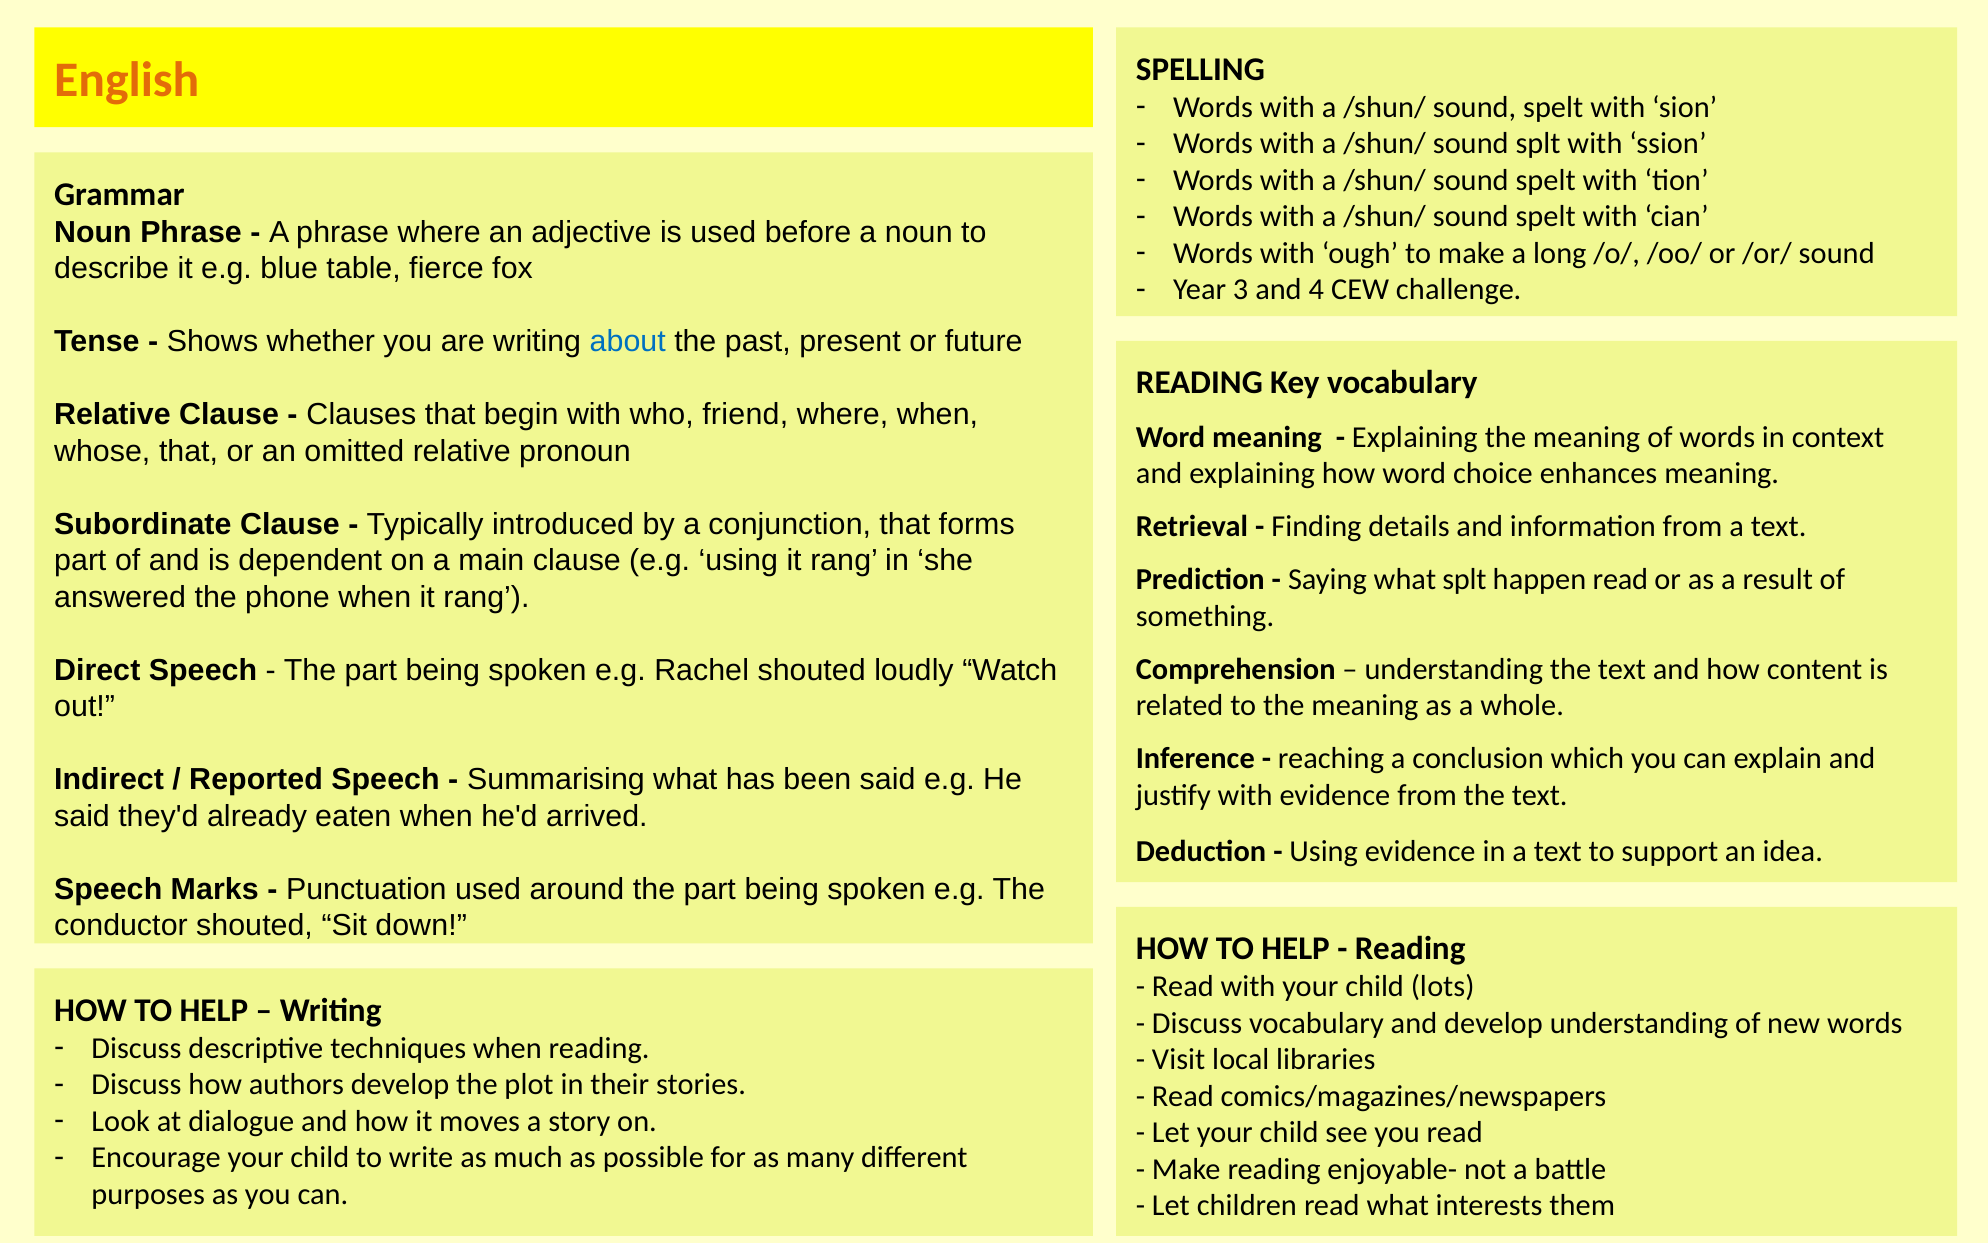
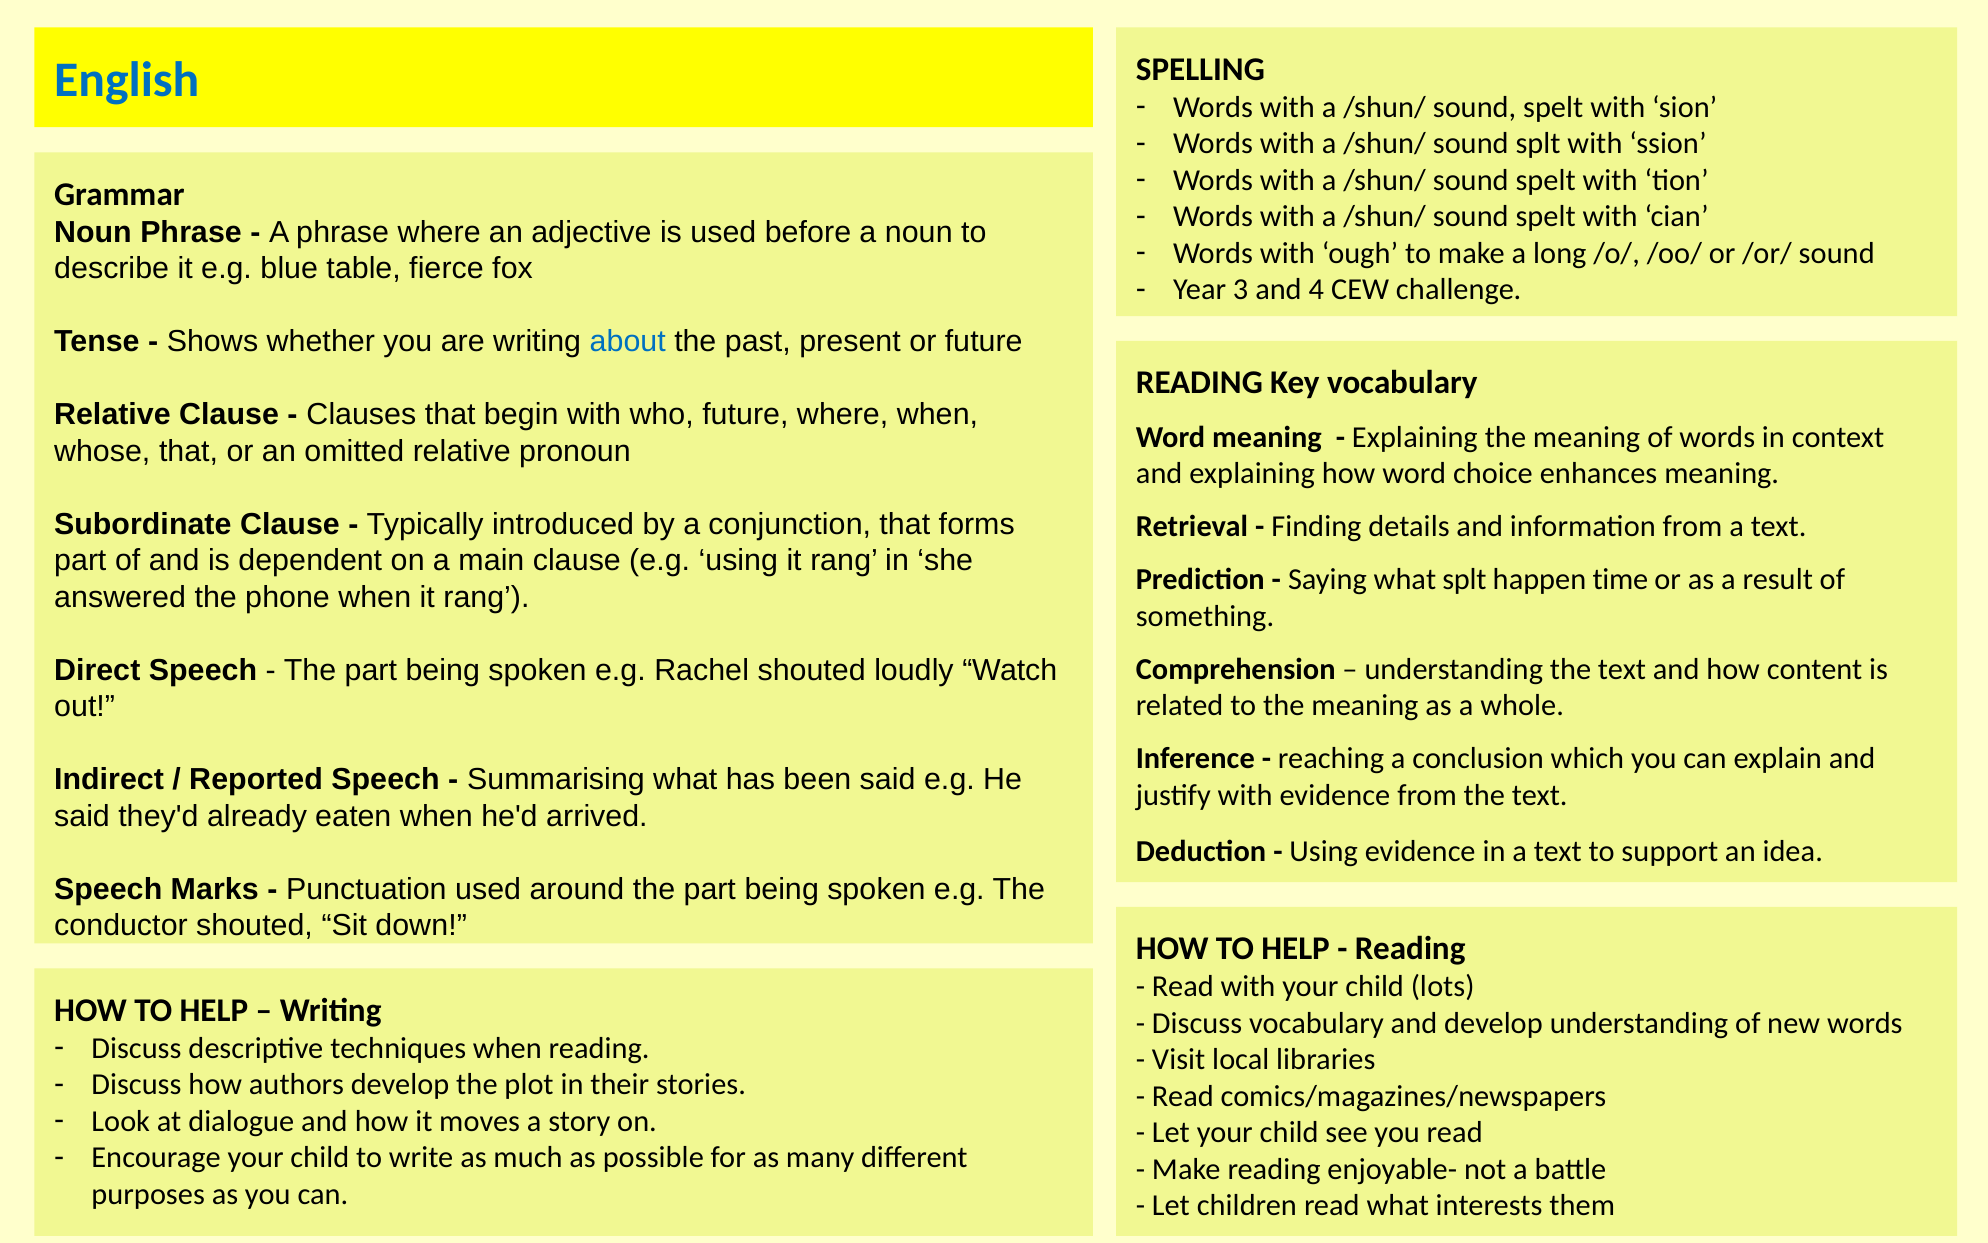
English colour: orange -> blue
who friend: friend -> future
happen read: read -> time
